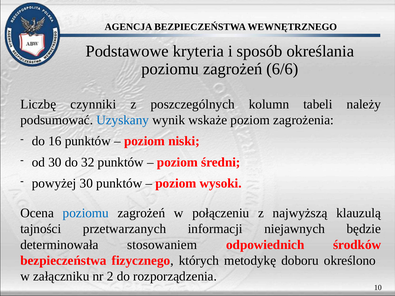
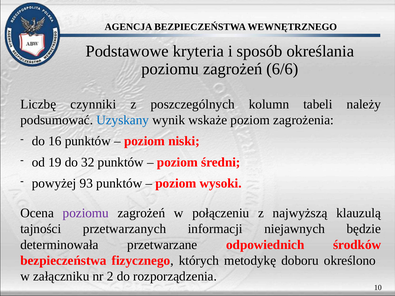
od 30: 30 -> 19
powyżej 30: 30 -> 93
poziomu at (86, 213) colour: blue -> purple
stosowaniem: stosowaniem -> przetwarzane
